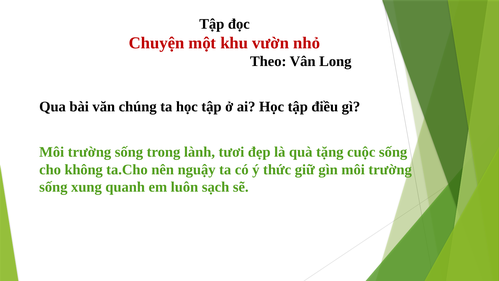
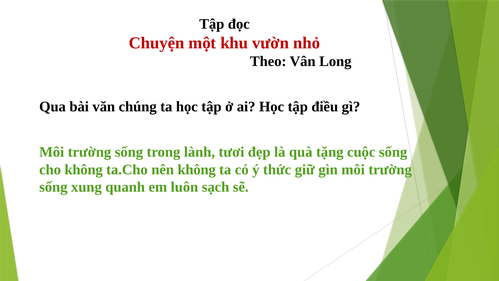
nên nguậy: nguậy -> không
